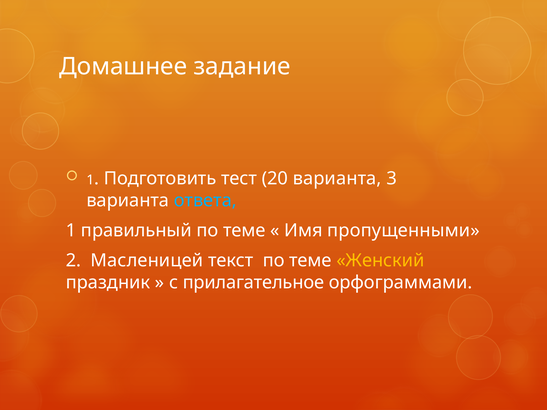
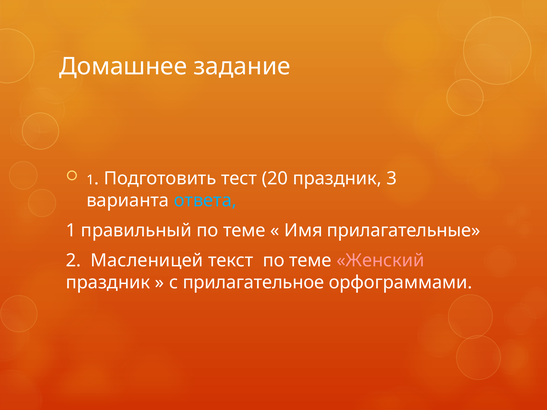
20 варианта: варианта -> праздник
пропущенными: пропущенными -> прилагательные
Женский colour: yellow -> pink
